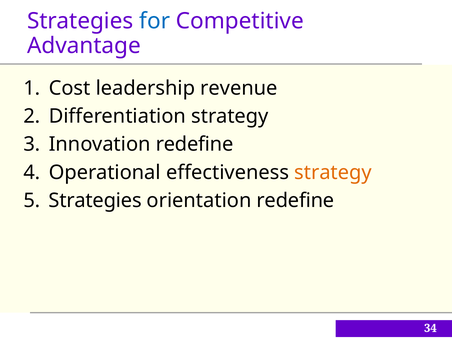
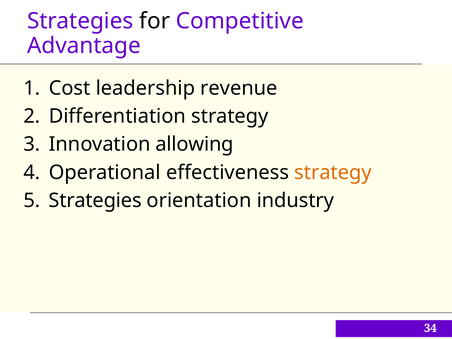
for colour: blue -> black
Innovation redefine: redefine -> allowing
orientation redefine: redefine -> industry
